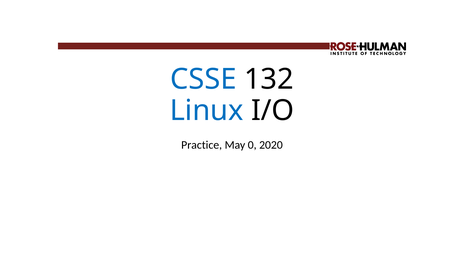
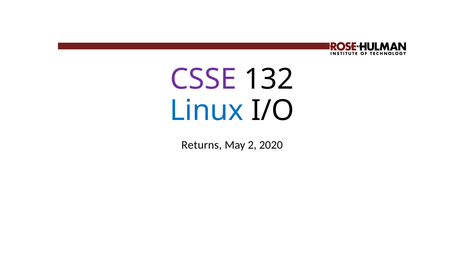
CSSE colour: blue -> purple
Practice: Practice -> Returns
0: 0 -> 2
